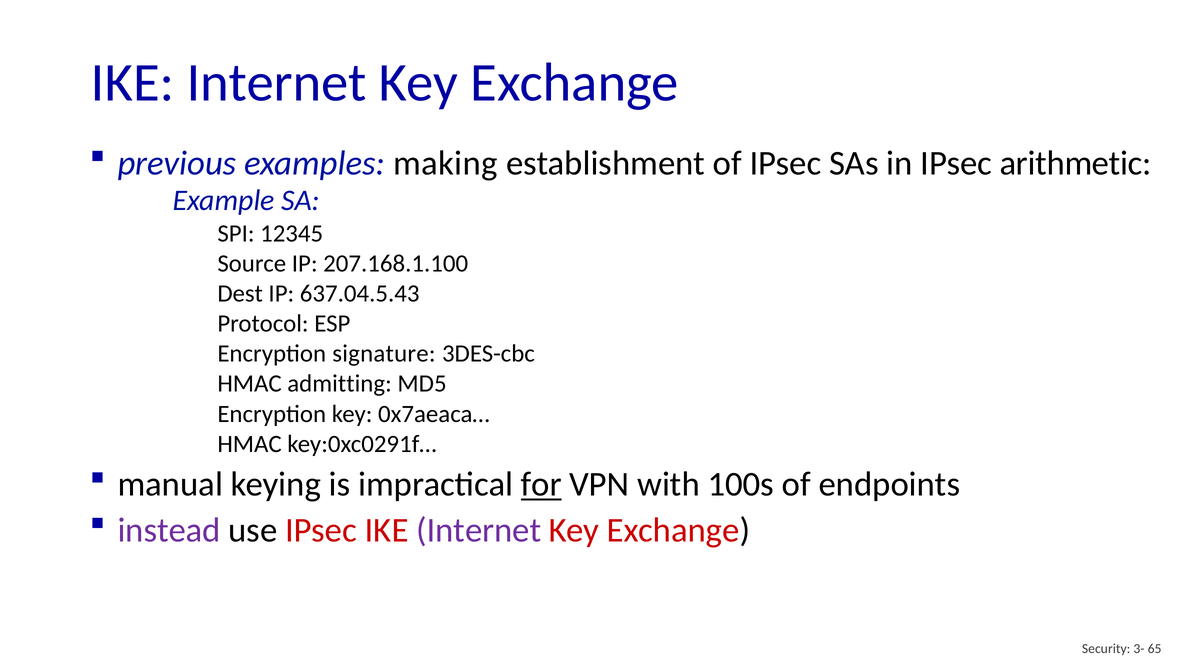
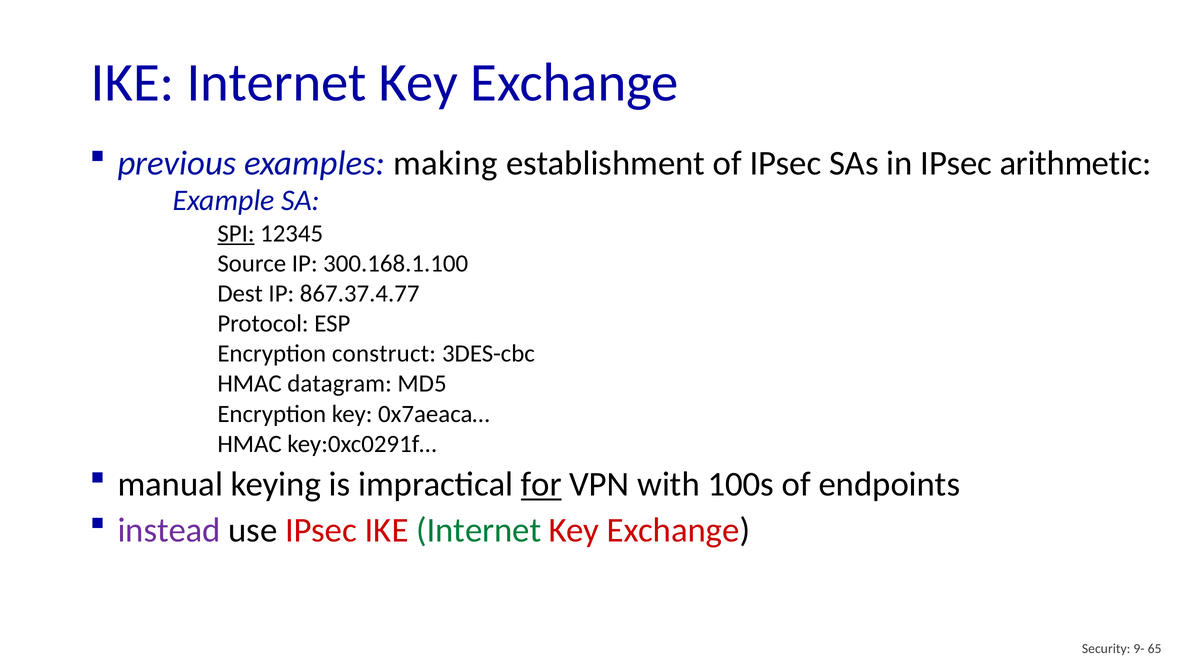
SPI underline: none -> present
207.168.1.100: 207.168.1.100 -> 300.168.1.100
637.04.5.43: 637.04.5.43 -> 867.37.4.77
signature: signature -> construct
admitting: admitting -> datagram
Internet at (479, 530) colour: purple -> green
3-: 3- -> 9-
